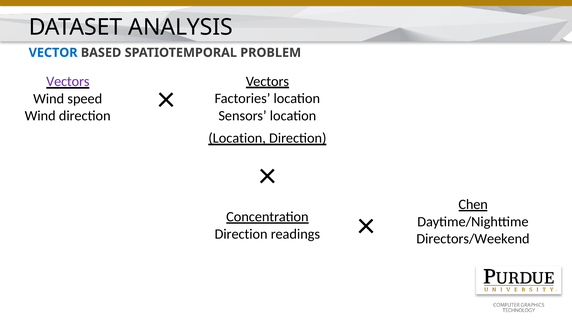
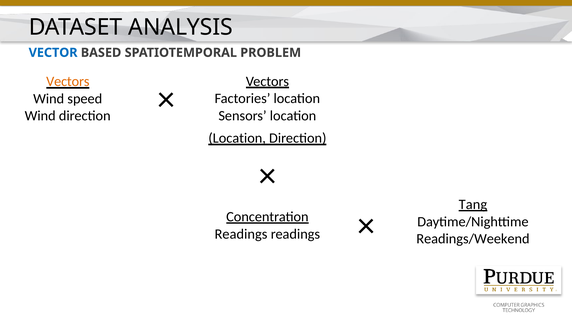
Vectors at (68, 82) colour: purple -> orange
Chen: Chen -> Tang
Direction at (241, 234): Direction -> Readings
Directors/Weekend: Directors/Weekend -> Readings/Weekend
